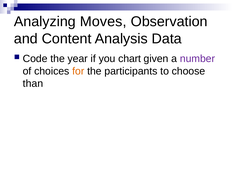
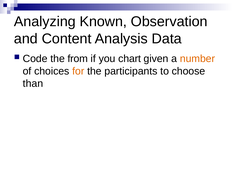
Moves: Moves -> Known
year: year -> from
number colour: purple -> orange
